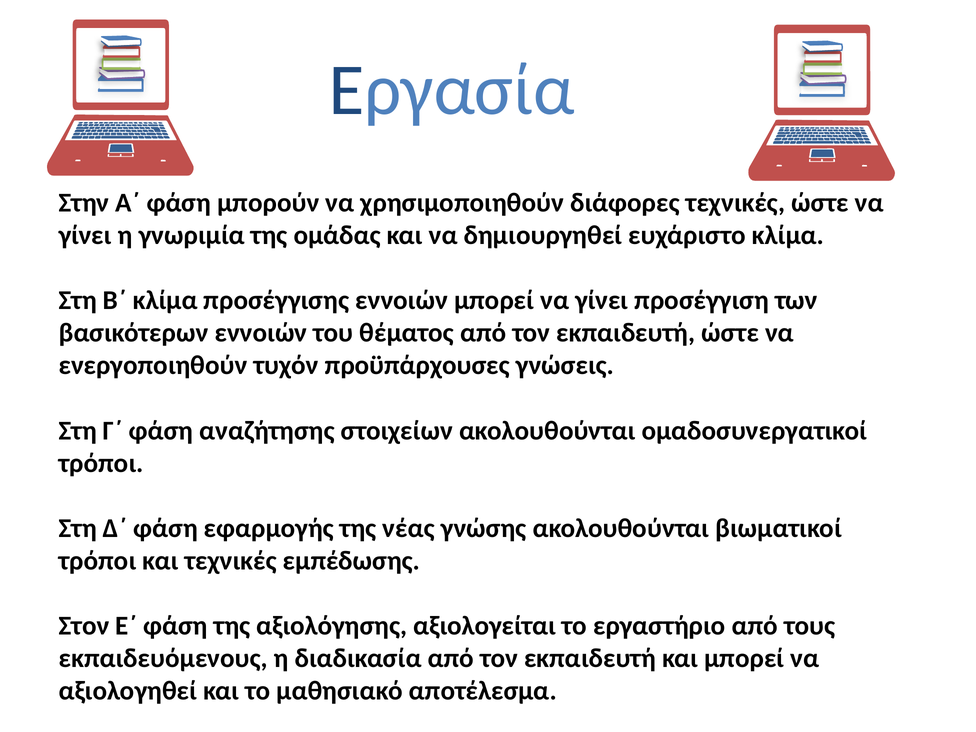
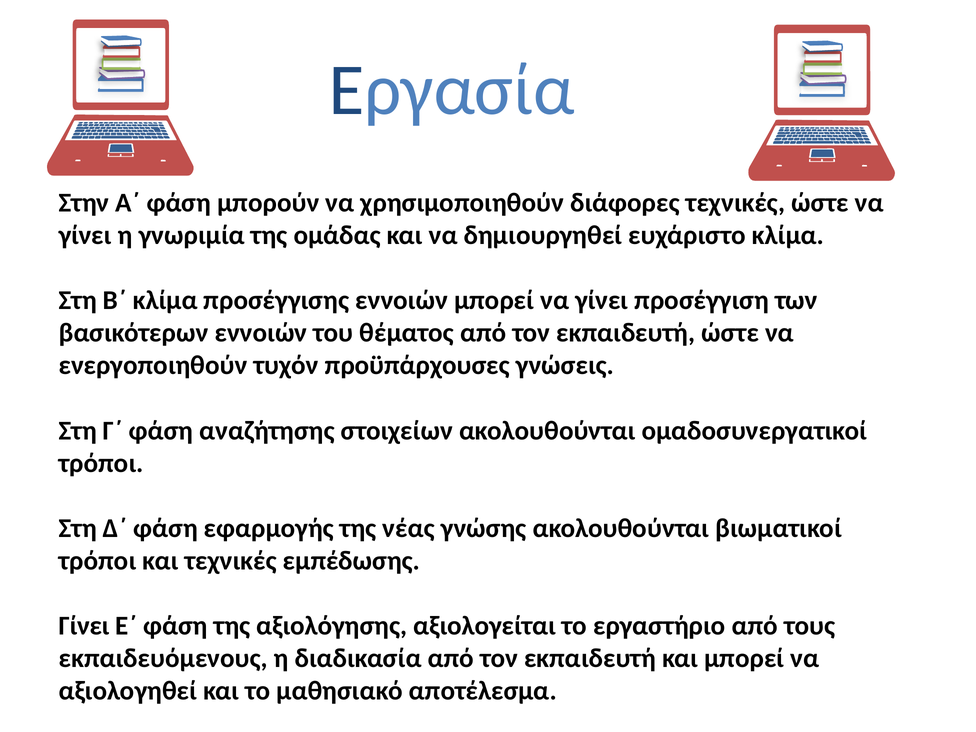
Στον at (84, 626): Στον -> Γίνει
